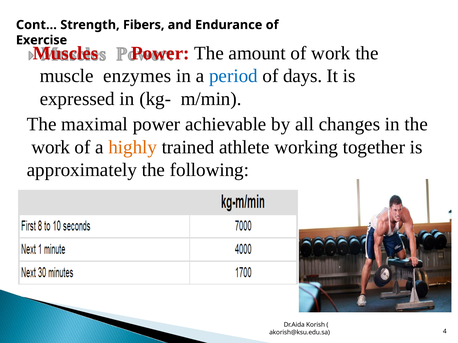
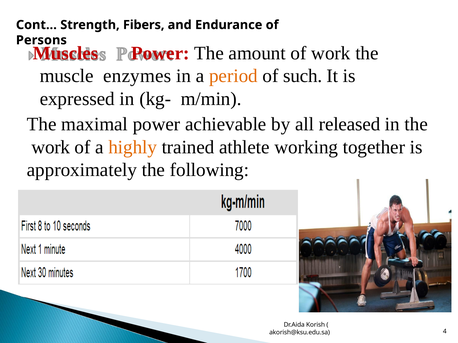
Exercise: Exercise -> Persons
period colour: blue -> orange
days: days -> such
changes: changes -> released
